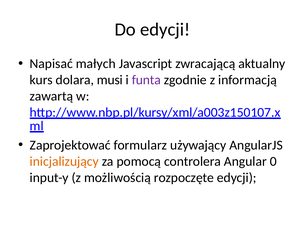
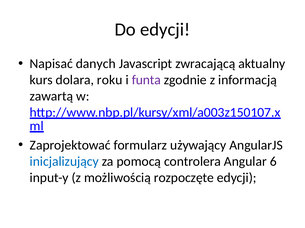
małych: małych -> danych
musi: musi -> roku
inicjalizujący colour: orange -> blue
0: 0 -> 6
